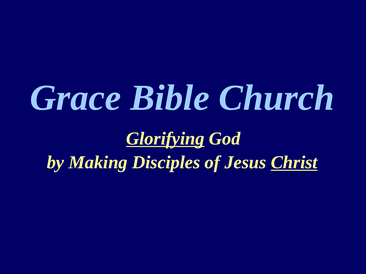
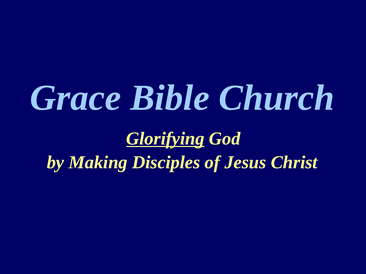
Christ underline: present -> none
